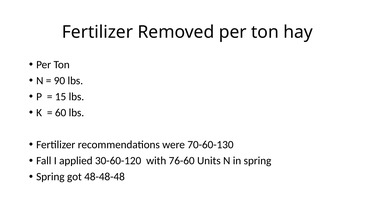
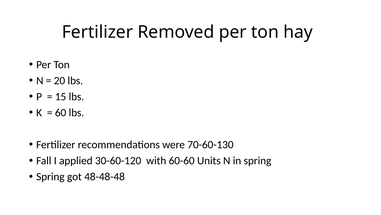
90: 90 -> 20
76-60: 76-60 -> 60-60
